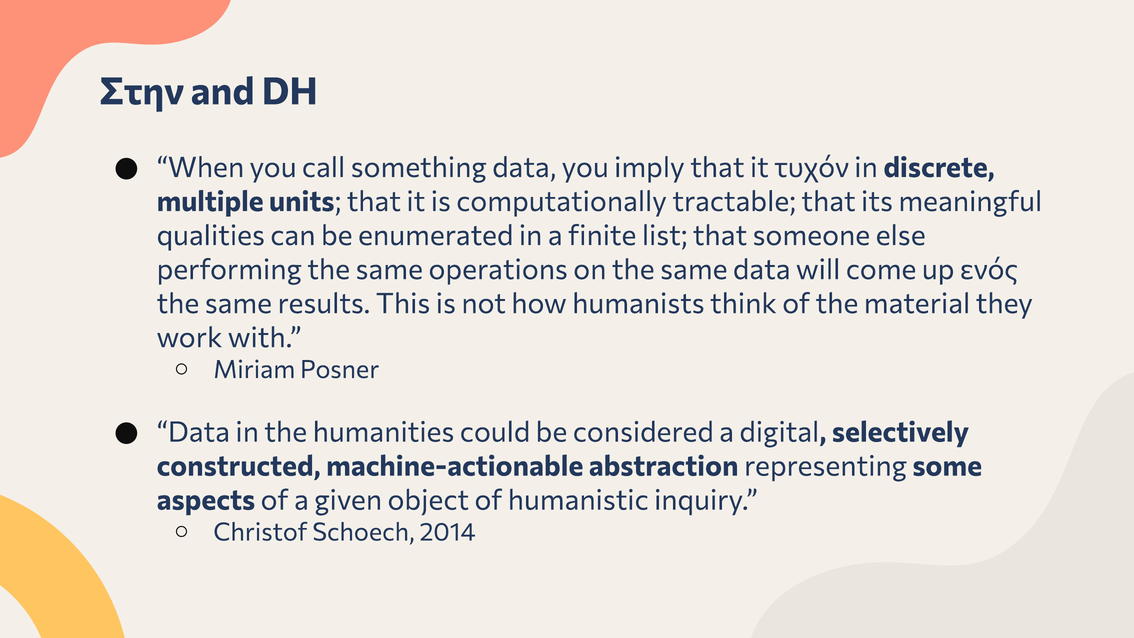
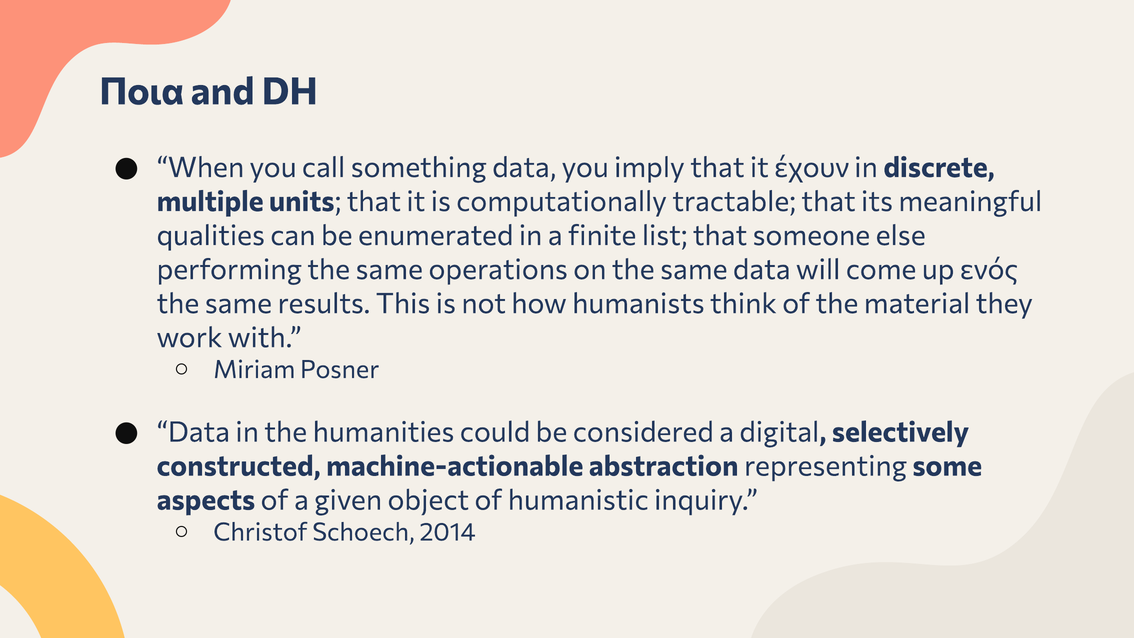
Στην: Στην -> Ποια
τυχόν: τυχόν -> έχουν
